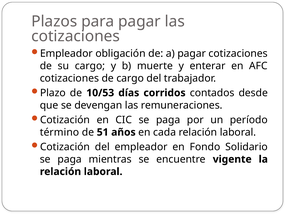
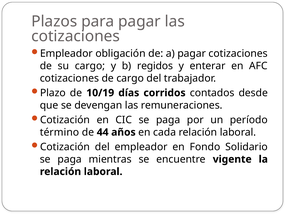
muerte: muerte -> regidos
10/53: 10/53 -> 10/19
51: 51 -> 44
